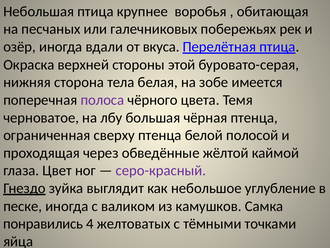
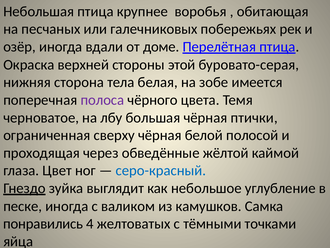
вкуса: вкуса -> доме
чёрная птенца: птенца -> птички
сверху птенца: птенца -> чёрная
серо-красный colour: purple -> blue
